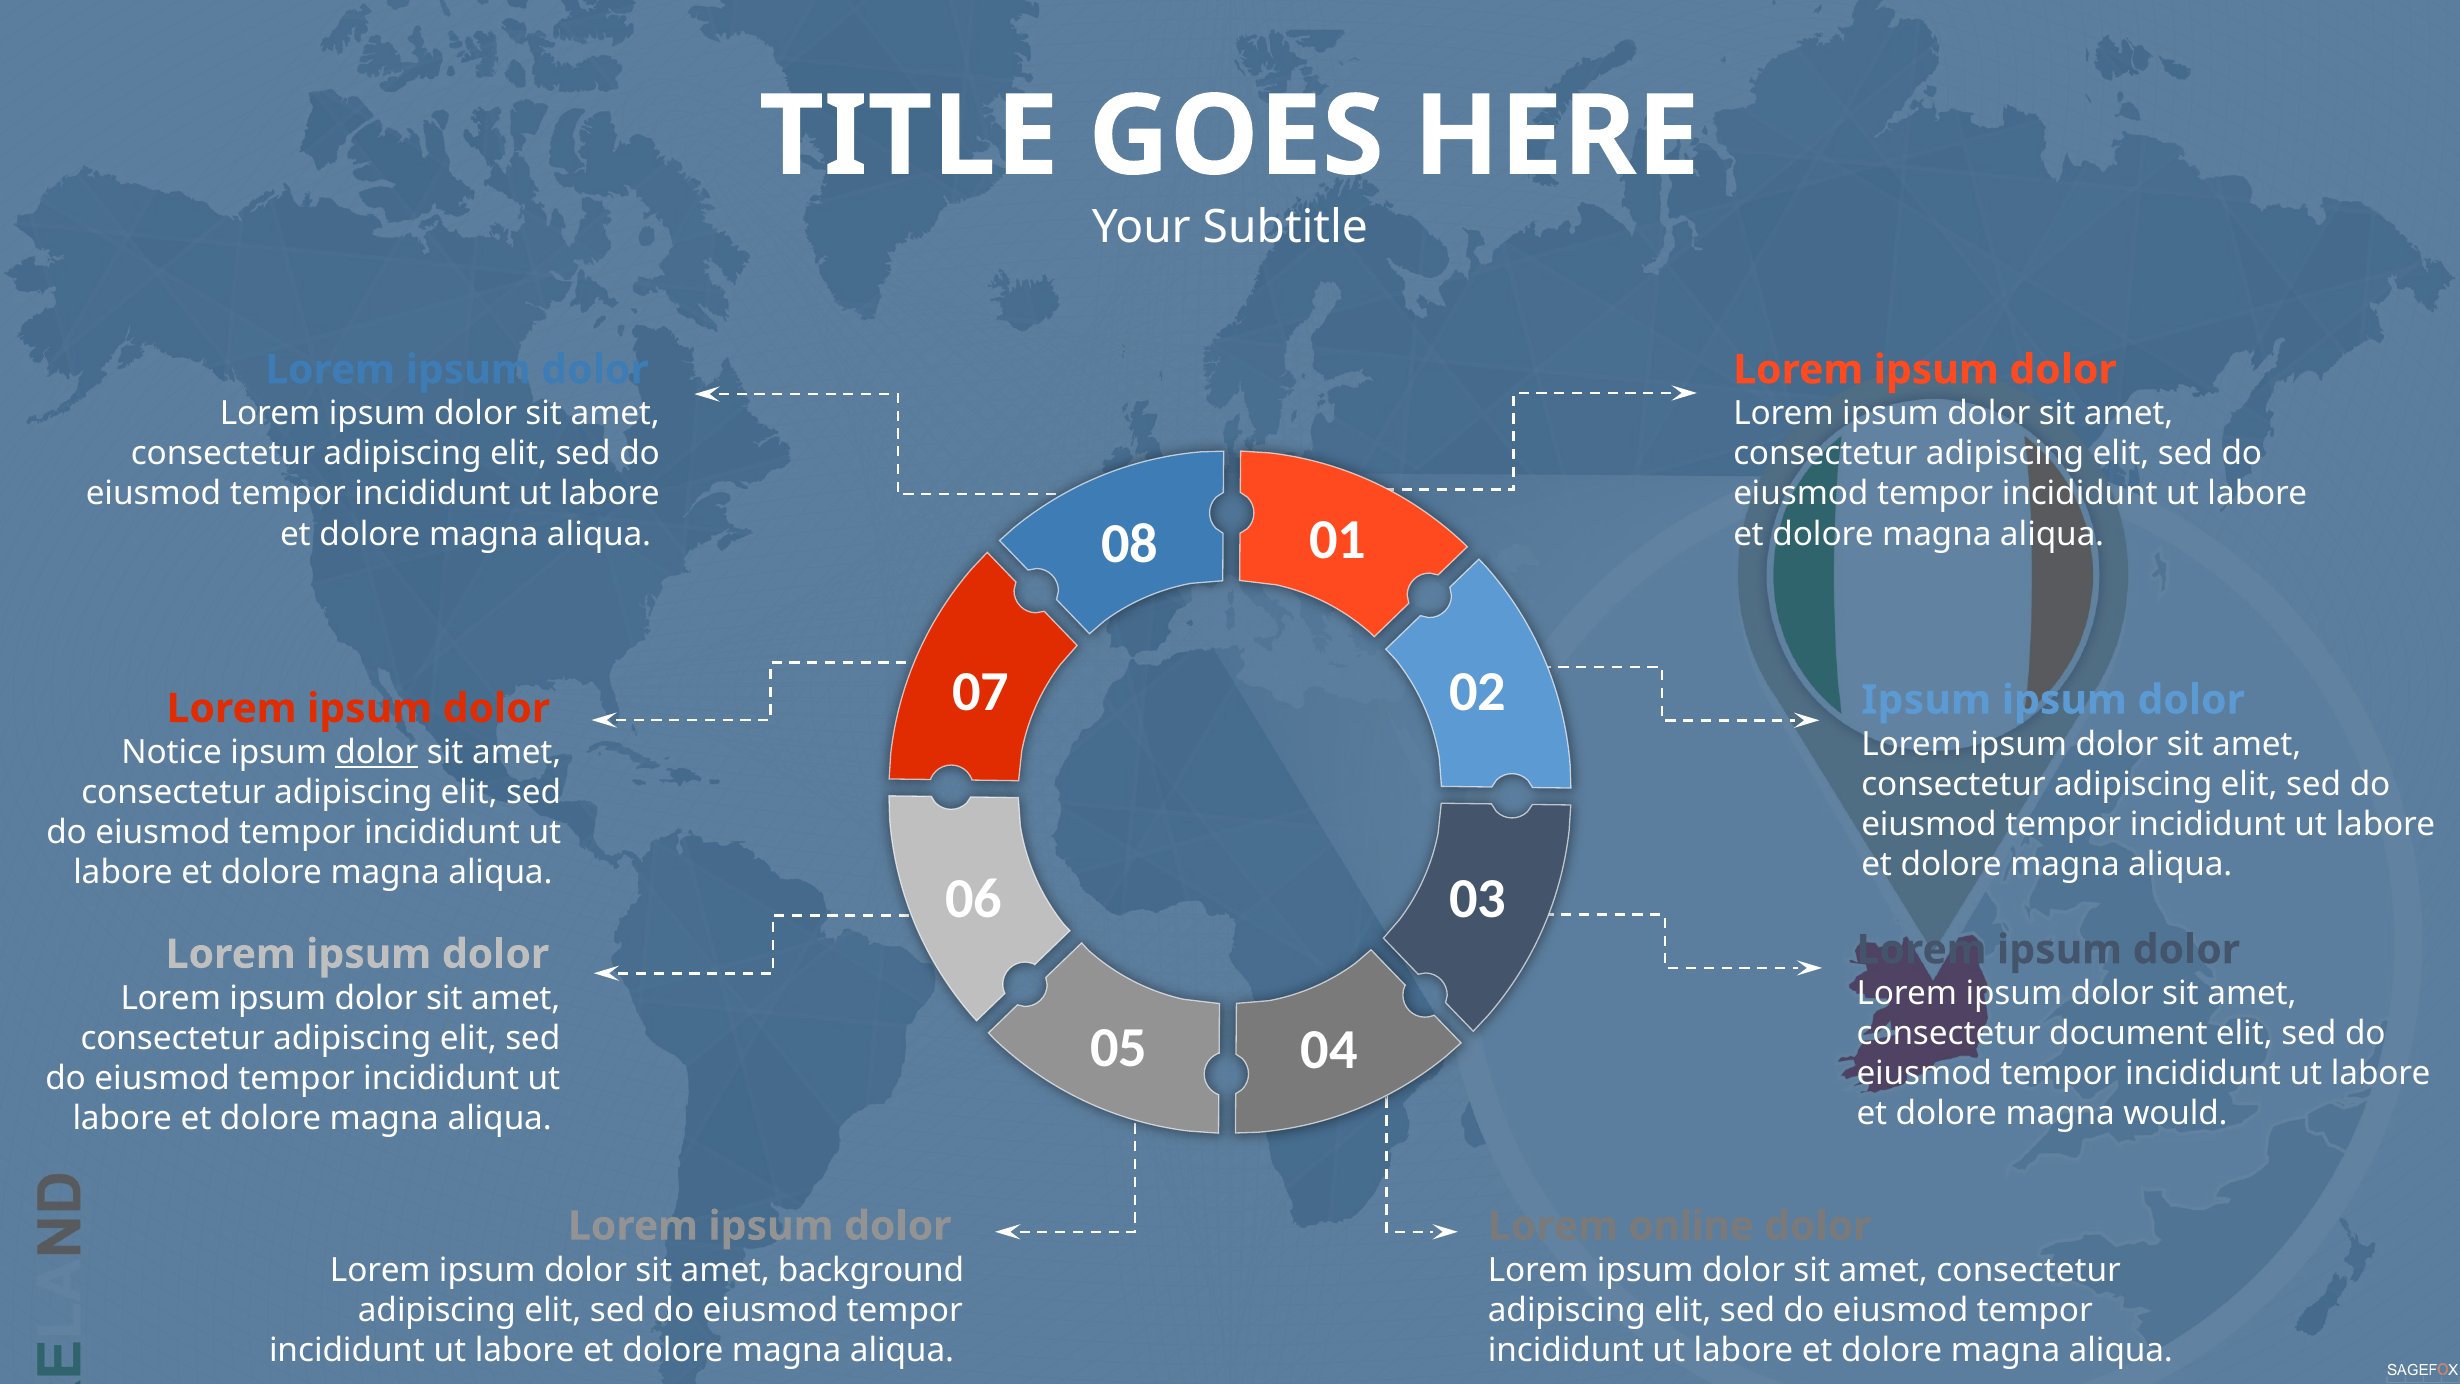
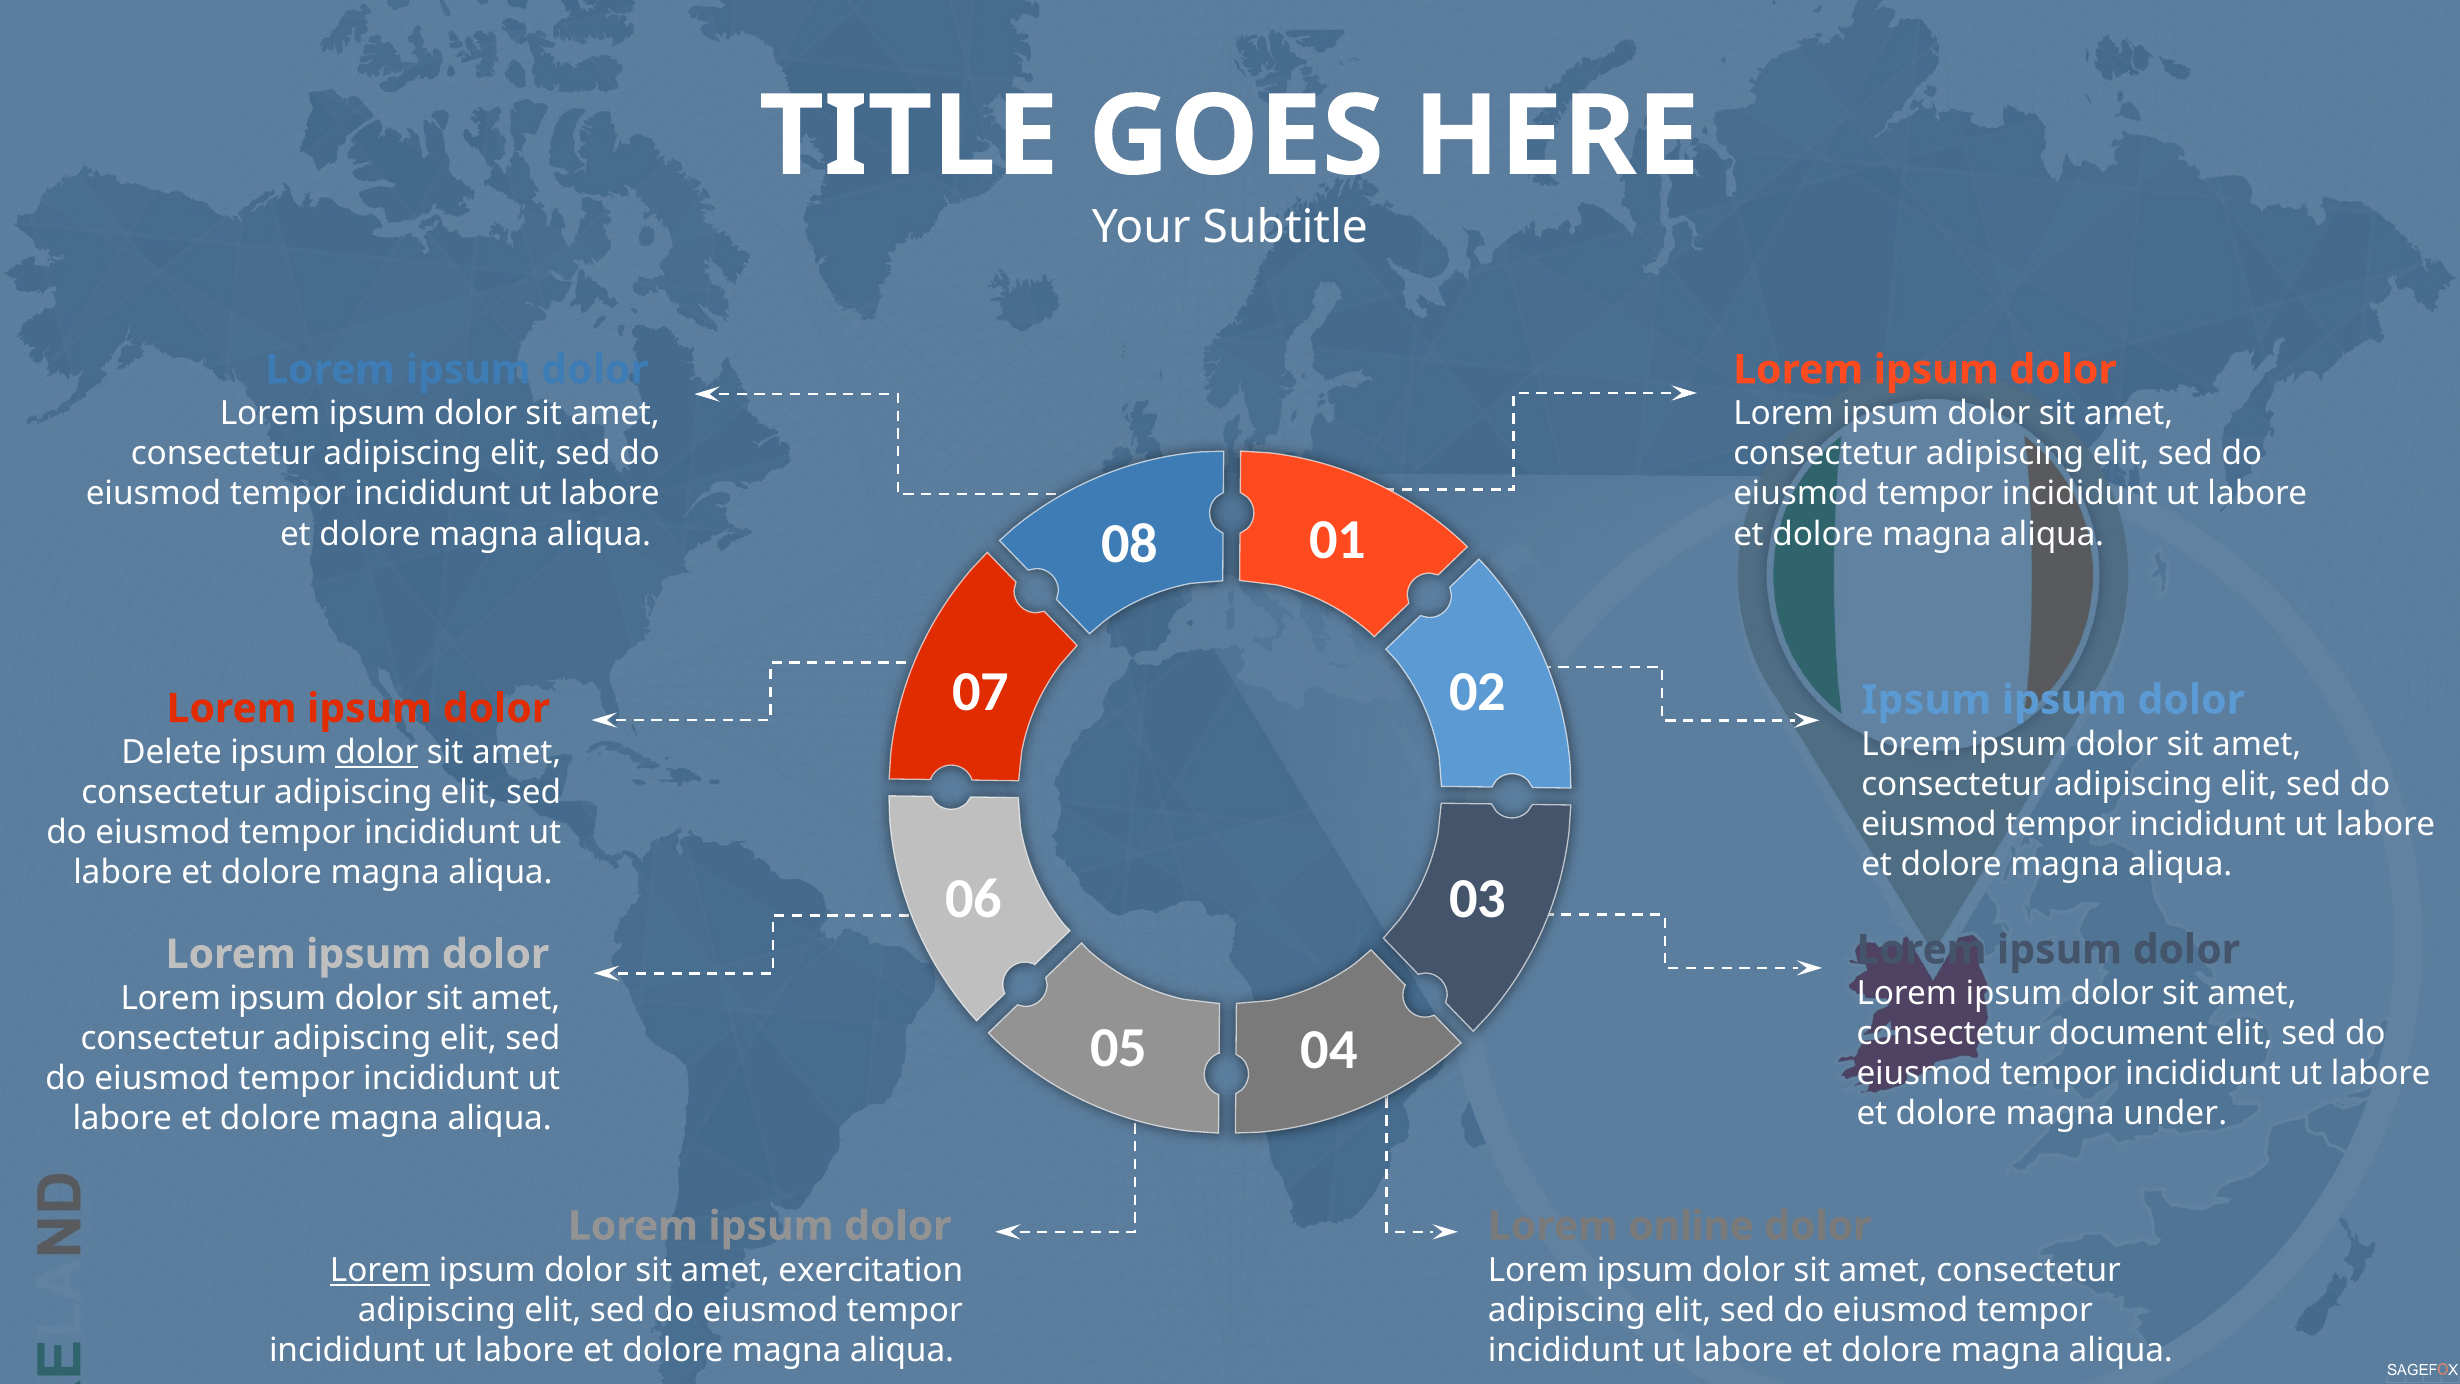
Notice: Notice -> Delete
would: would -> under
Lorem at (380, 1270) underline: none -> present
background: background -> exercitation
